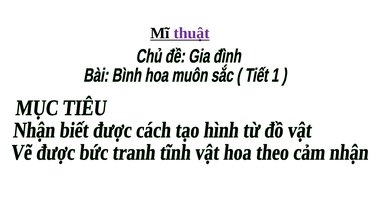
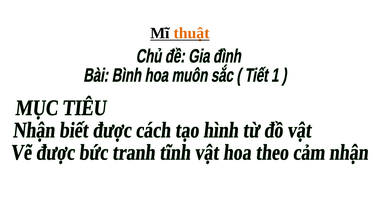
thuật colour: purple -> orange
